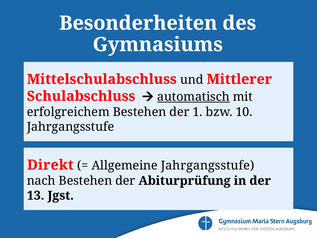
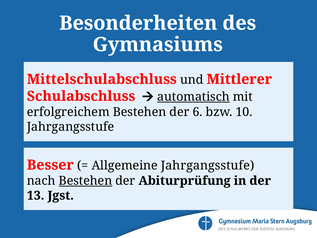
1: 1 -> 6
Direkt: Direkt -> Besser
Bestehen at (85, 181) underline: none -> present
